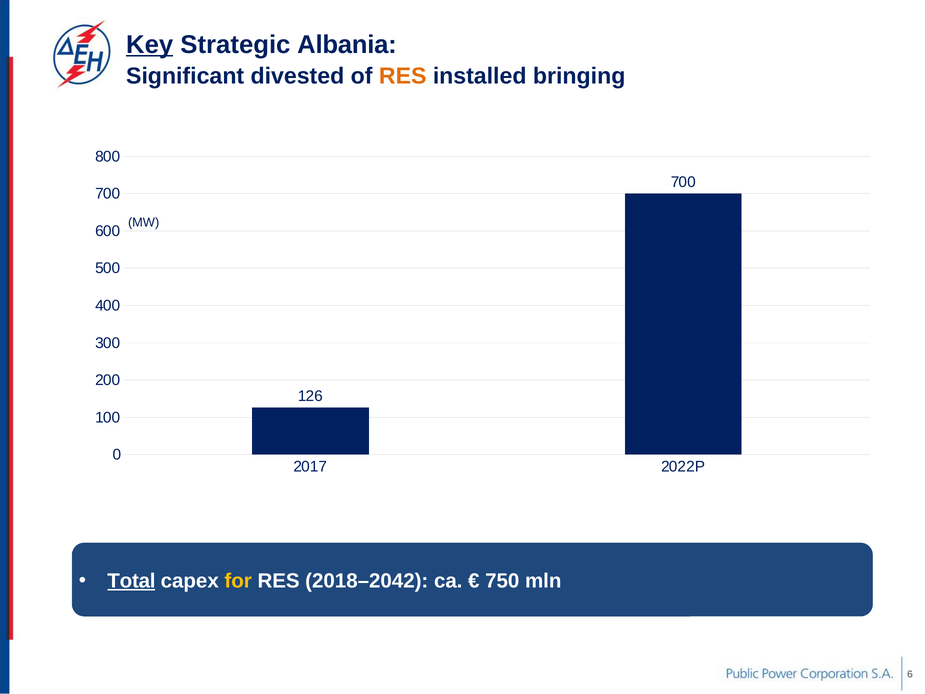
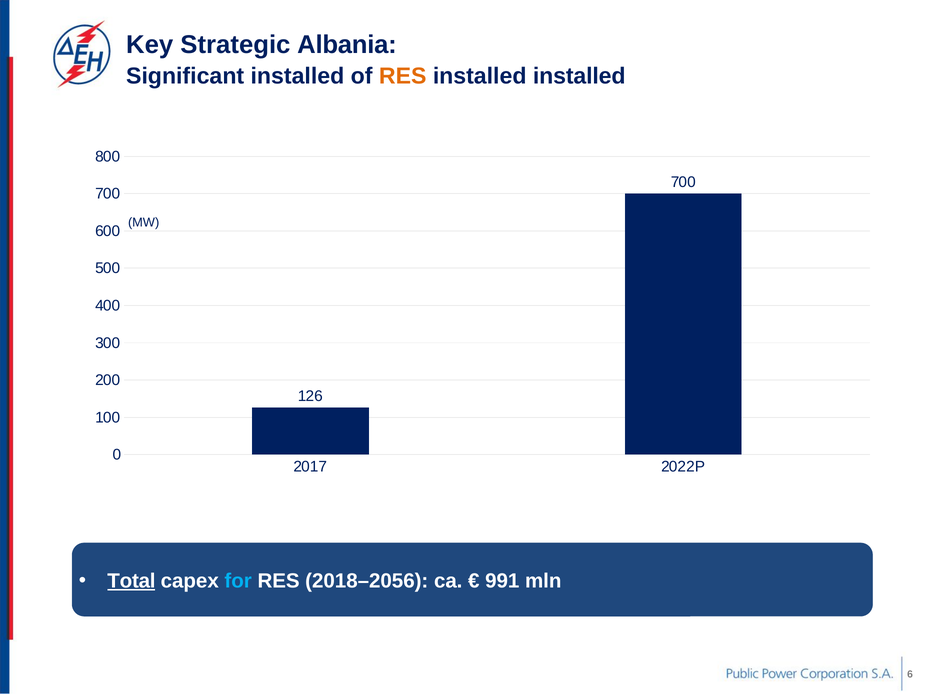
Key underline: present -> none
Significant divested: divested -> installed
installed bringing: bringing -> installed
for colour: yellow -> light blue
2018–2042: 2018–2042 -> 2018–2056
750: 750 -> 991
